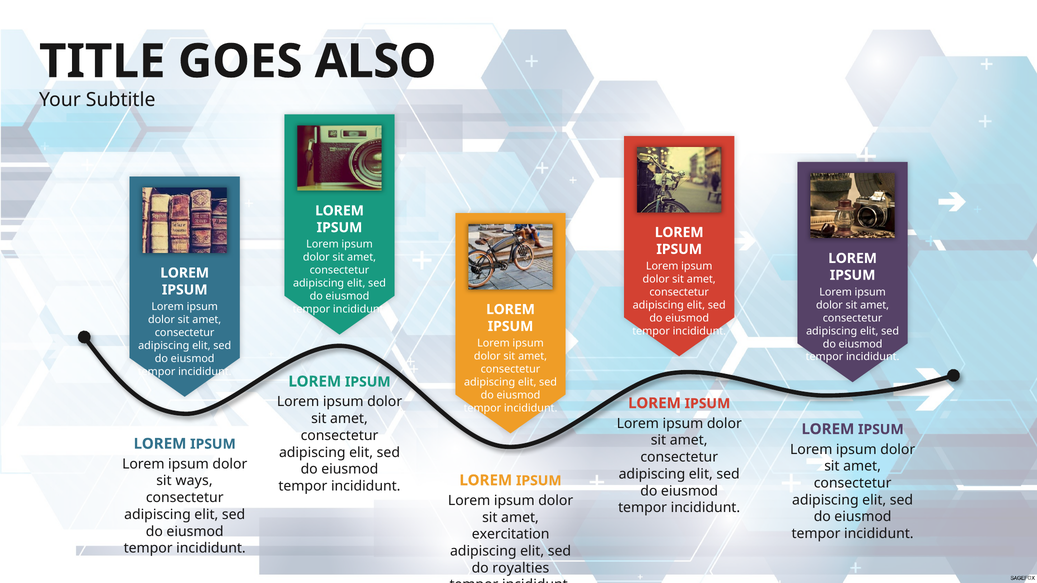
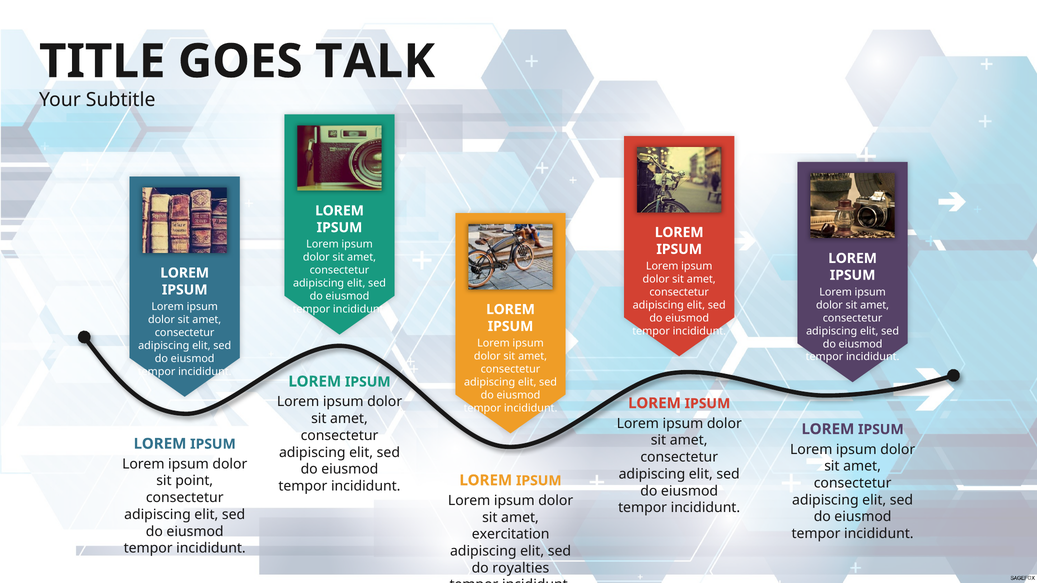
ALSO: ALSO -> TALK
ways: ways -> point
